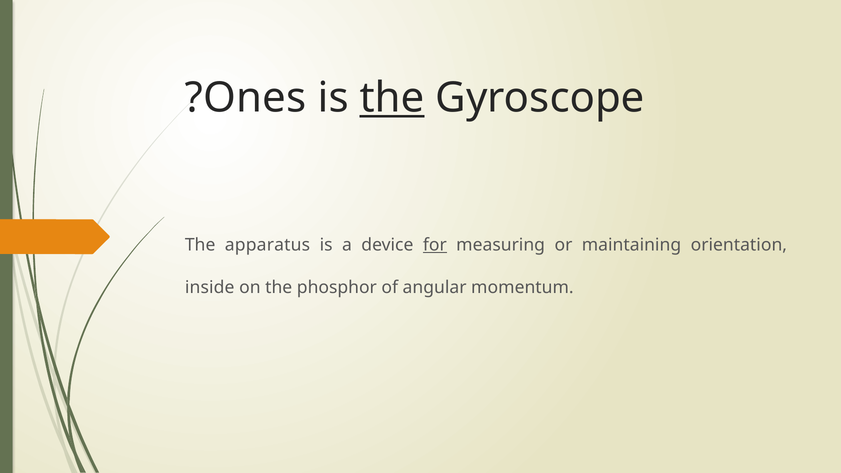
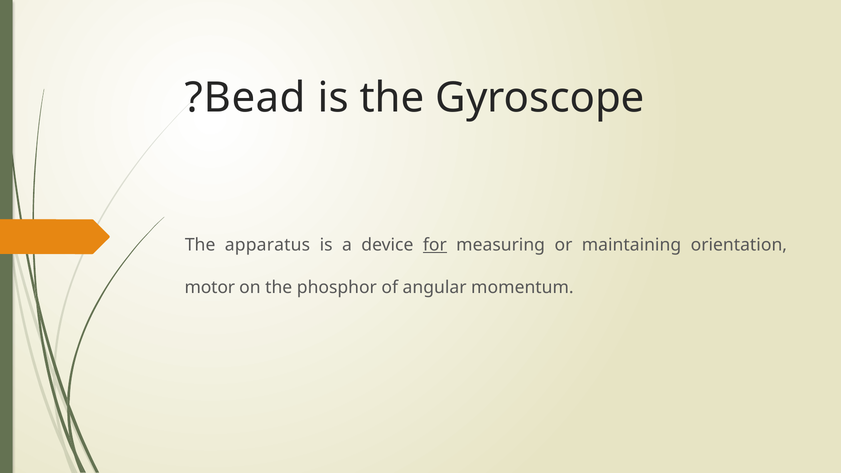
Ones: Ones -> Bead
the at (392, 98) underline: present -> none
inside: inside -> motor
